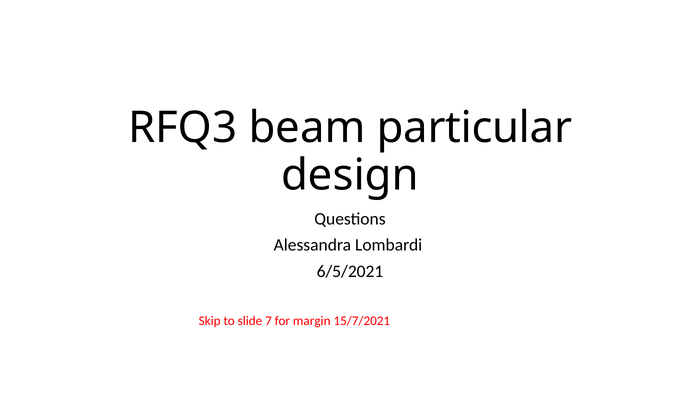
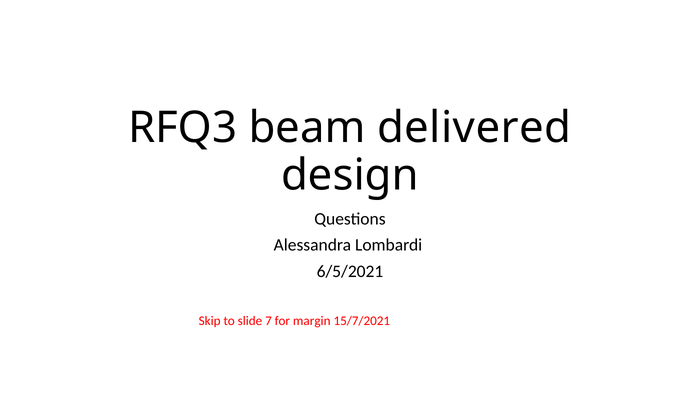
particular: particular -> delivered
